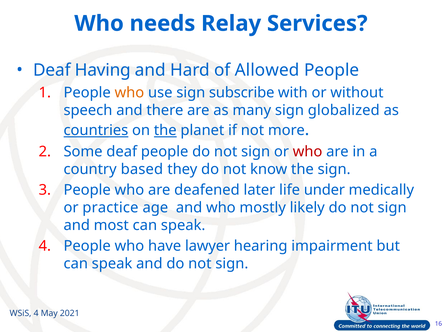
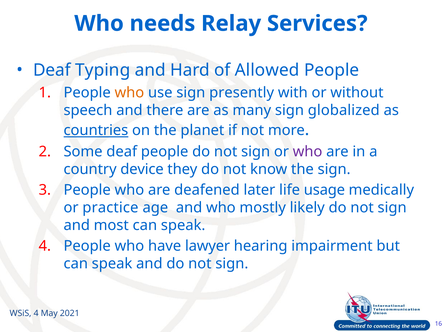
Having: Having -> Typing
subscribe: subscribe -> presently
the at (165, 130) underline: present -> none
who at (308, 151) colour: red -> purple
based: based -> device
under: under -> usage
